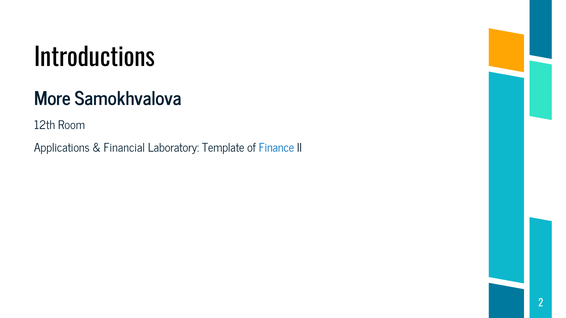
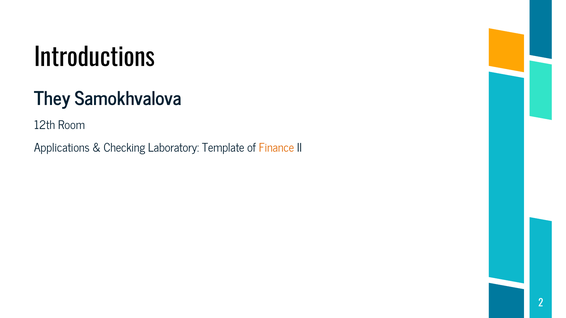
More: More -> They
Financial: Financial -> Checking
Finance colour: blue -> orange
